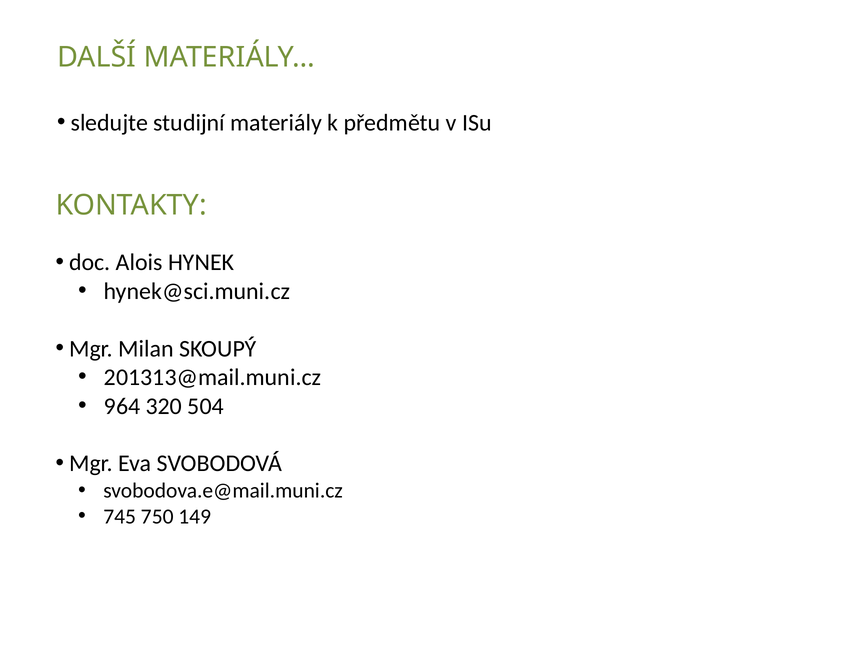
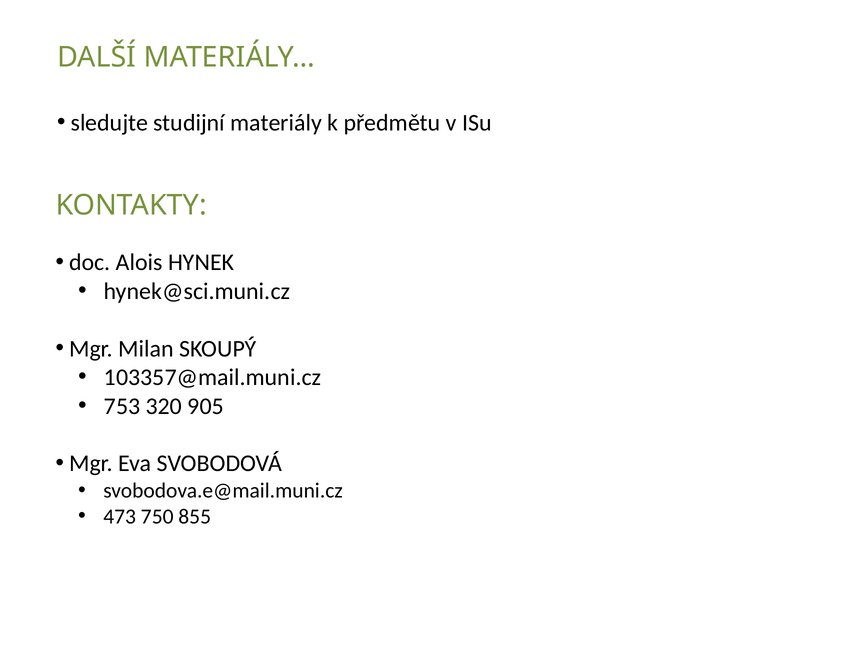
201313@mail.muni.cz: 201313@mail.muni.cz -> 103357@mail.muni.cz
964: 964 -> 753
504: 504 -> 905
745: 745 -> 473
149: 149 -> 855
